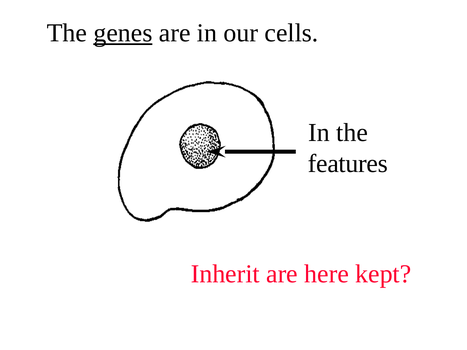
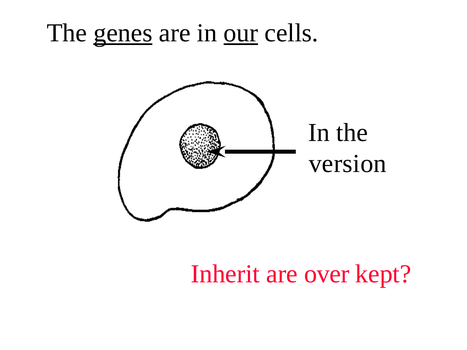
our underline: none -> present
features: features -> version
here: here -> over
